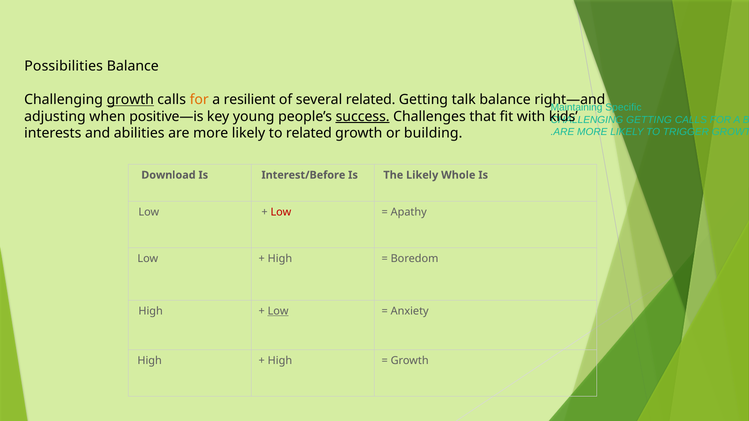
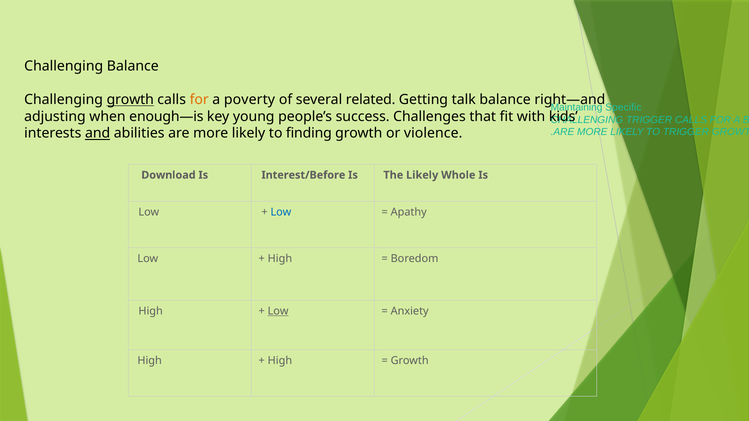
Possibilities at (64, 66): Possibilities -> Challenging
resilient: resilient -> poverty
positive—is: positive—is -> enough—is
success at (363, 117) underline: present -> none
GETTING at (649, 120): GETTING -> TRIGGER
and at (98, 133) underline: none -> present
to related: related -> finding
building: building -> violence
Low at (281, 212) colour: red -> blue
